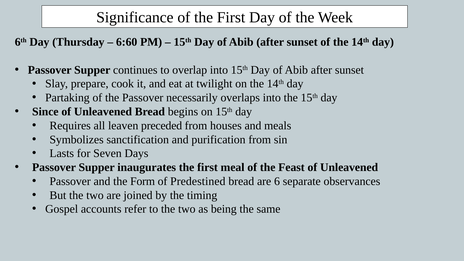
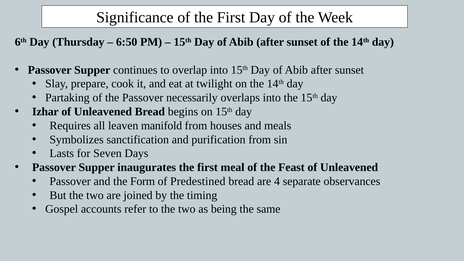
6:60: 6:60 -> 6:50
Since: Since -> Izhar
preceded: preceded -> manifold
6: 6 -> 4
